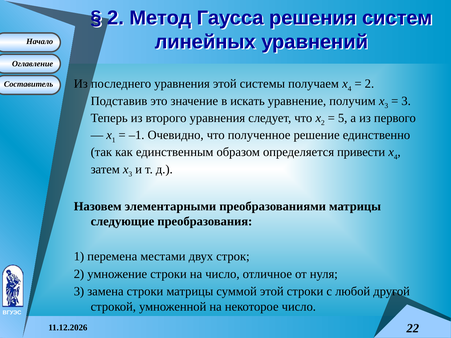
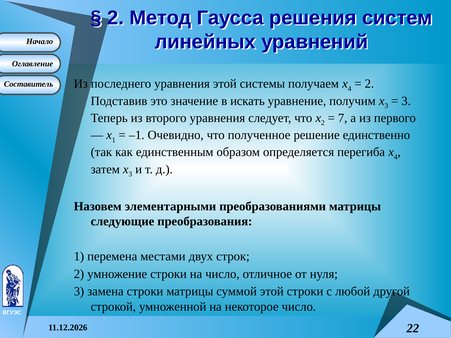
5: 5 -> 7
привести: привести -> перегиба
